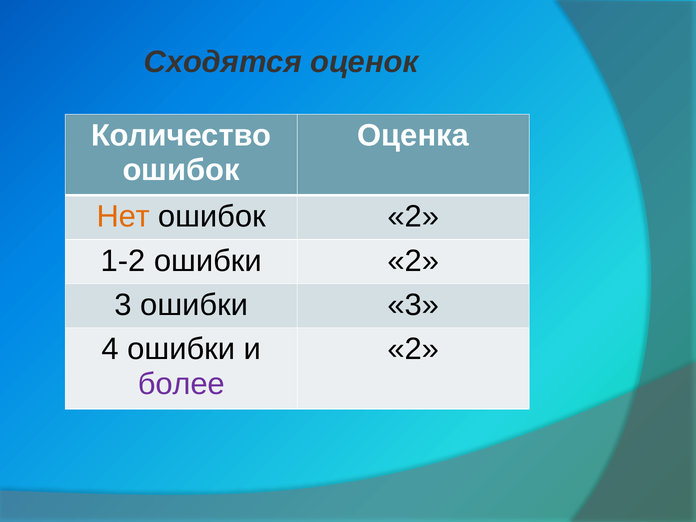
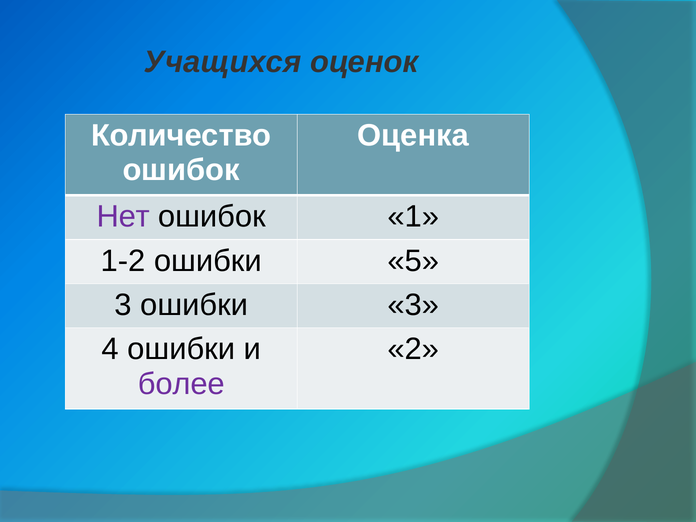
Сходятся: Сходятся -> Учащихся
Нет colour: orange -> purple
ошибок 2: 2 -> 1
ошибки 2: 2 -> 5
